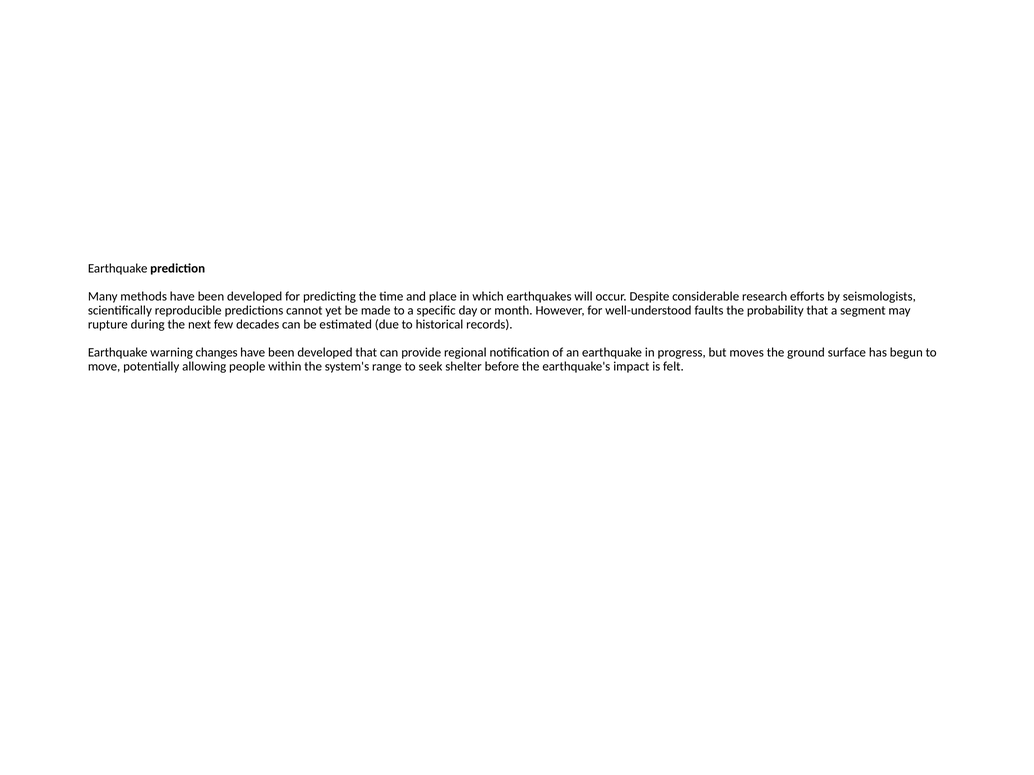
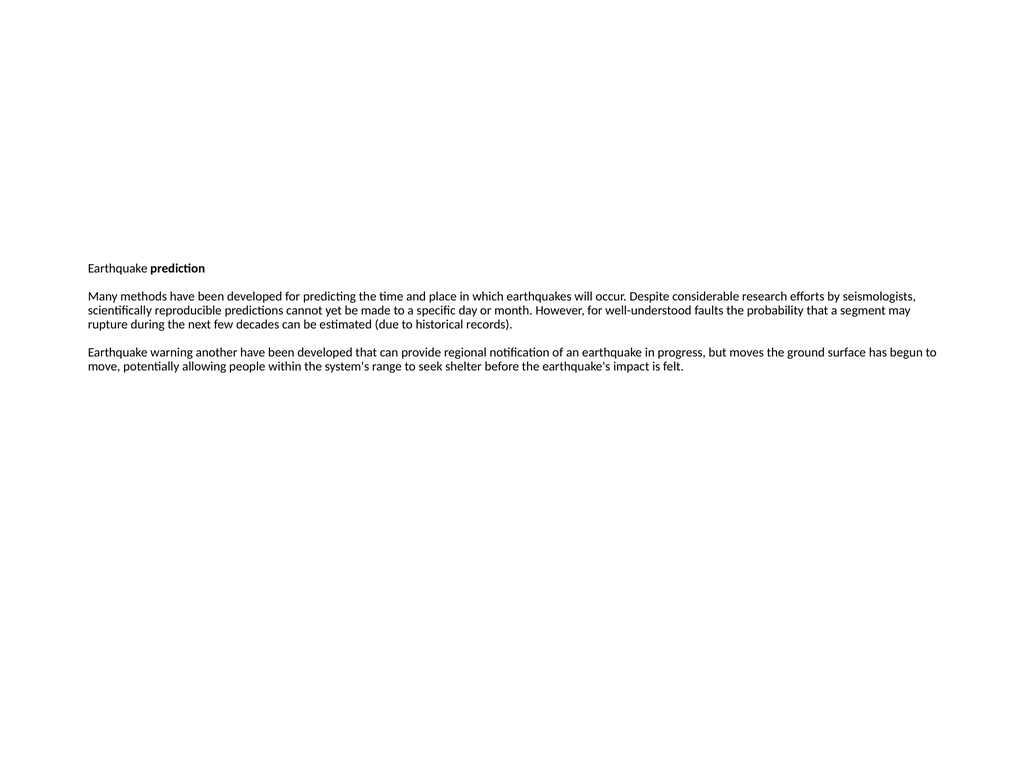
changes: changes -> another
